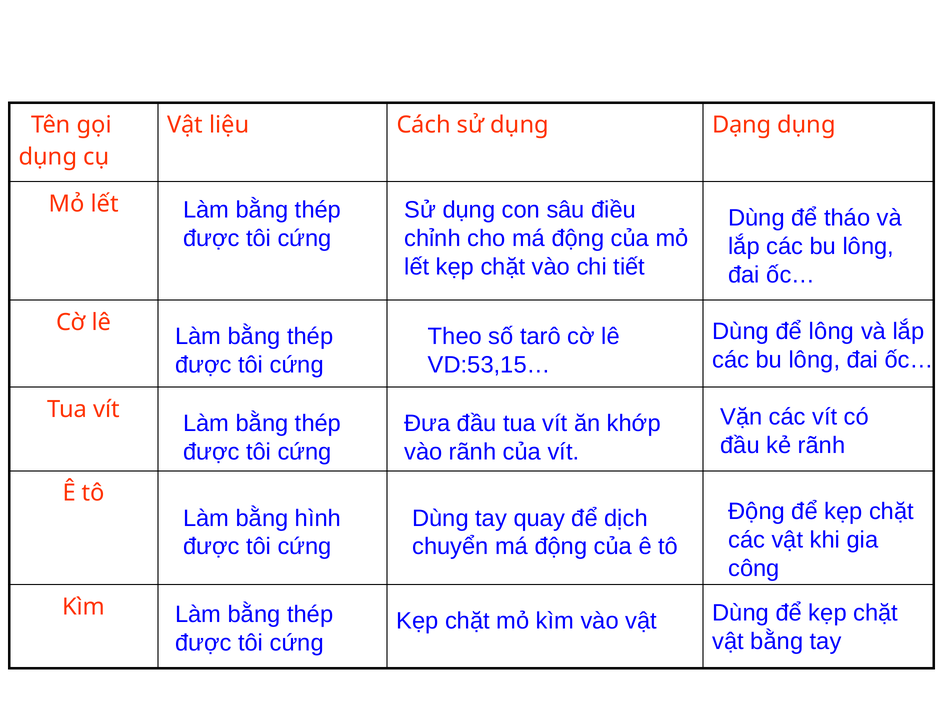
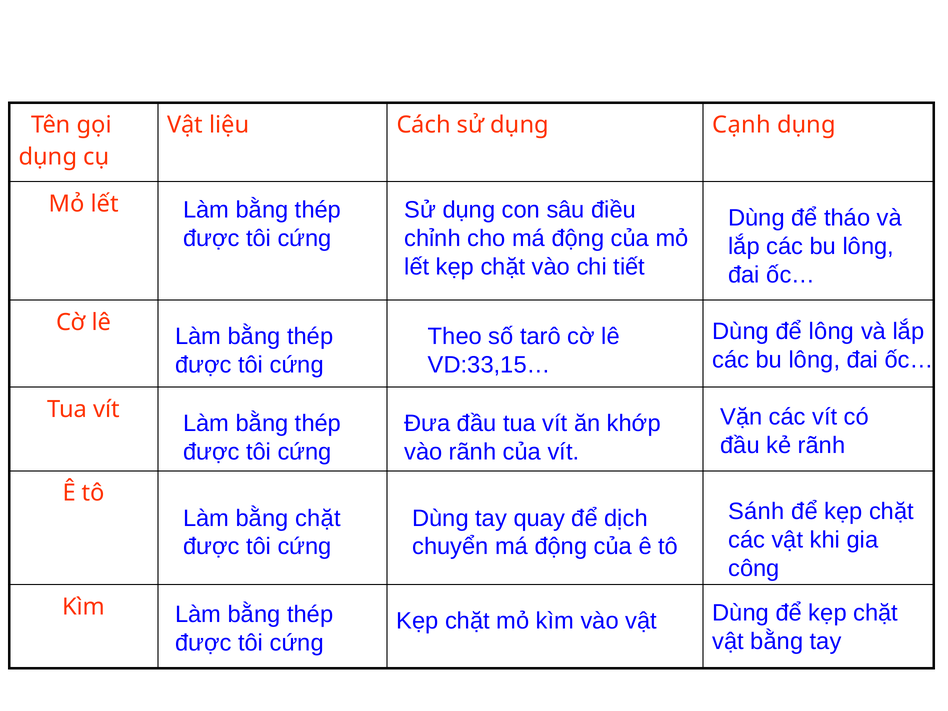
Dạng: Dạng -> Cạnh
VD:53,15…: VD:53,15… -> VD:33,15…
Động at (757, 512): Động -> Sánh
bằng hình: hình -> chặt
